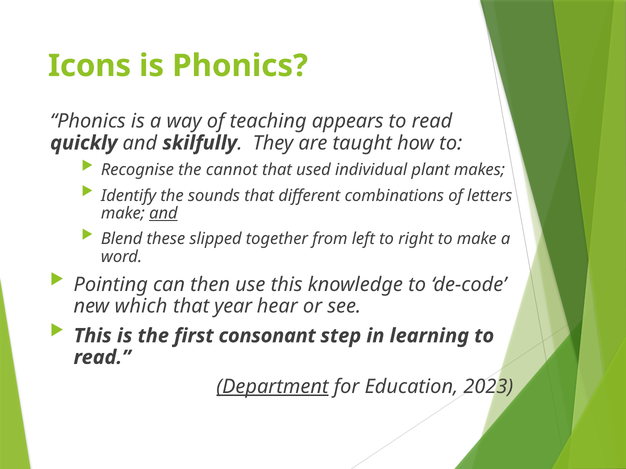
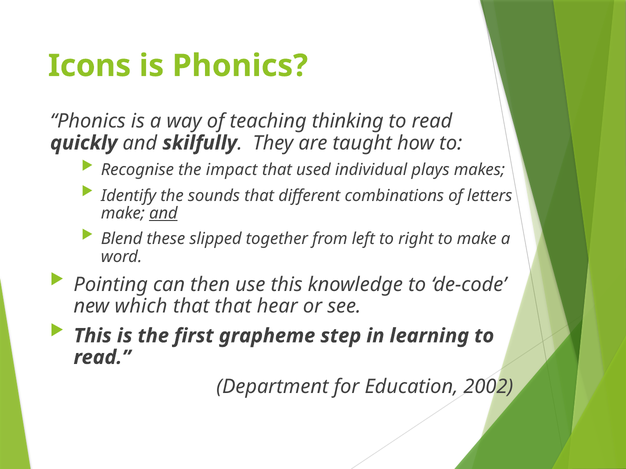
appears: appears -> thinking
cannot: cannot -> impact
plant: plant -> plays
that year: year -> that
consonant: consonant -> grapheme
Department underline: present -> none
2023: 2023 -> 2002
